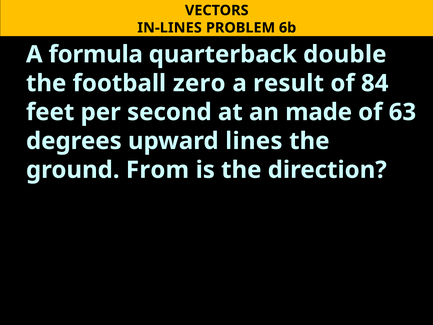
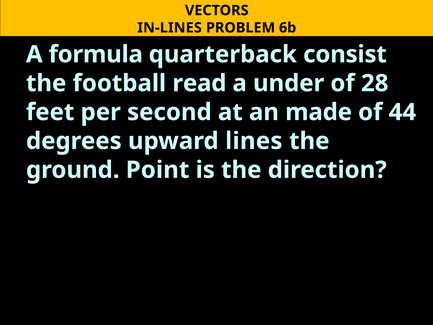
double: double -> consist
zero: zero -> read
result: result -> under
84: 84 -> 28
63: 63 -> 44
From: From -> Point
